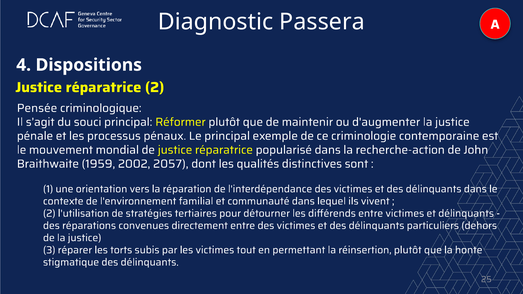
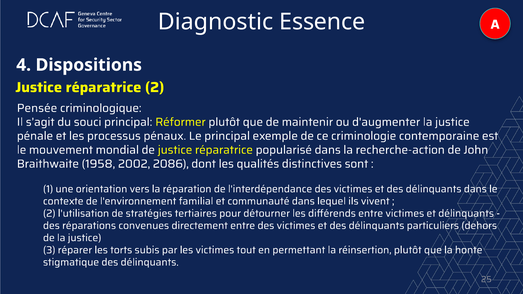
Passera: Passera -> Essence
1959: 1959 -> 1958
2057: 2057 -> 2086
